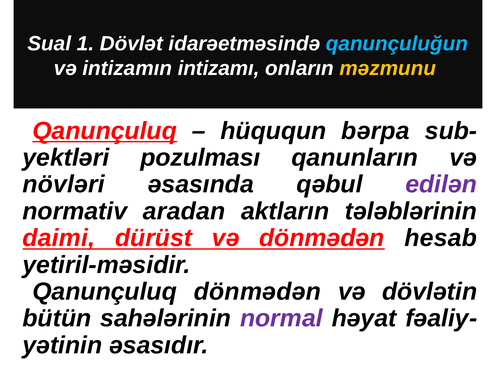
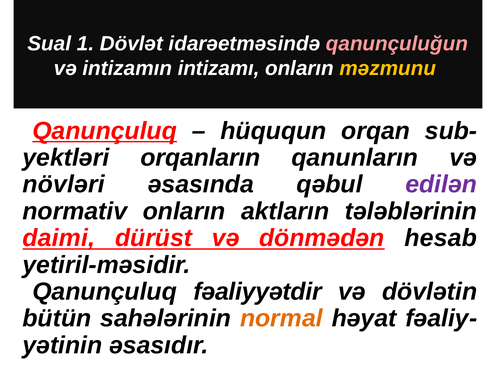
qanunçuluğun colour: light blue -> pink
bərpa: bərpa -> orqan
pozulması: pozulması -> orqanların
normativ aradan: aradan -> onların
Qanunçuluq dönmədən: dönmədən -> fəaliyyətdir
normal colour: purple -> orange
